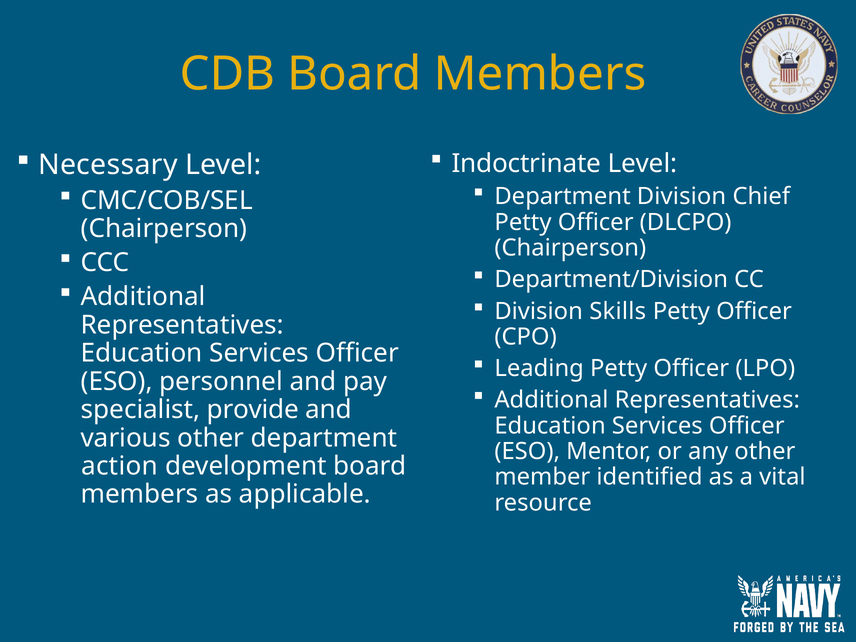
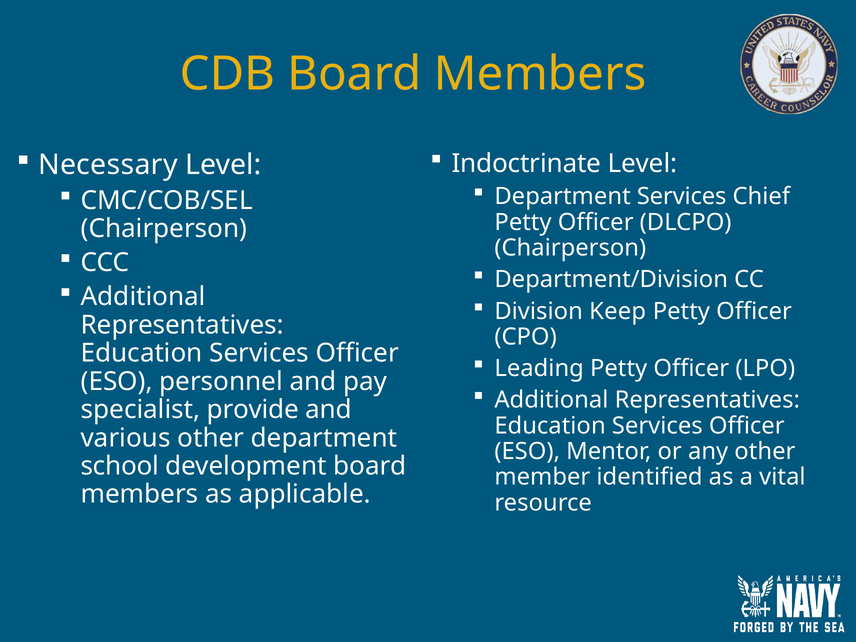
Department Division: Division -> Services
Skills: Skills -> Keep
action: action -> school
